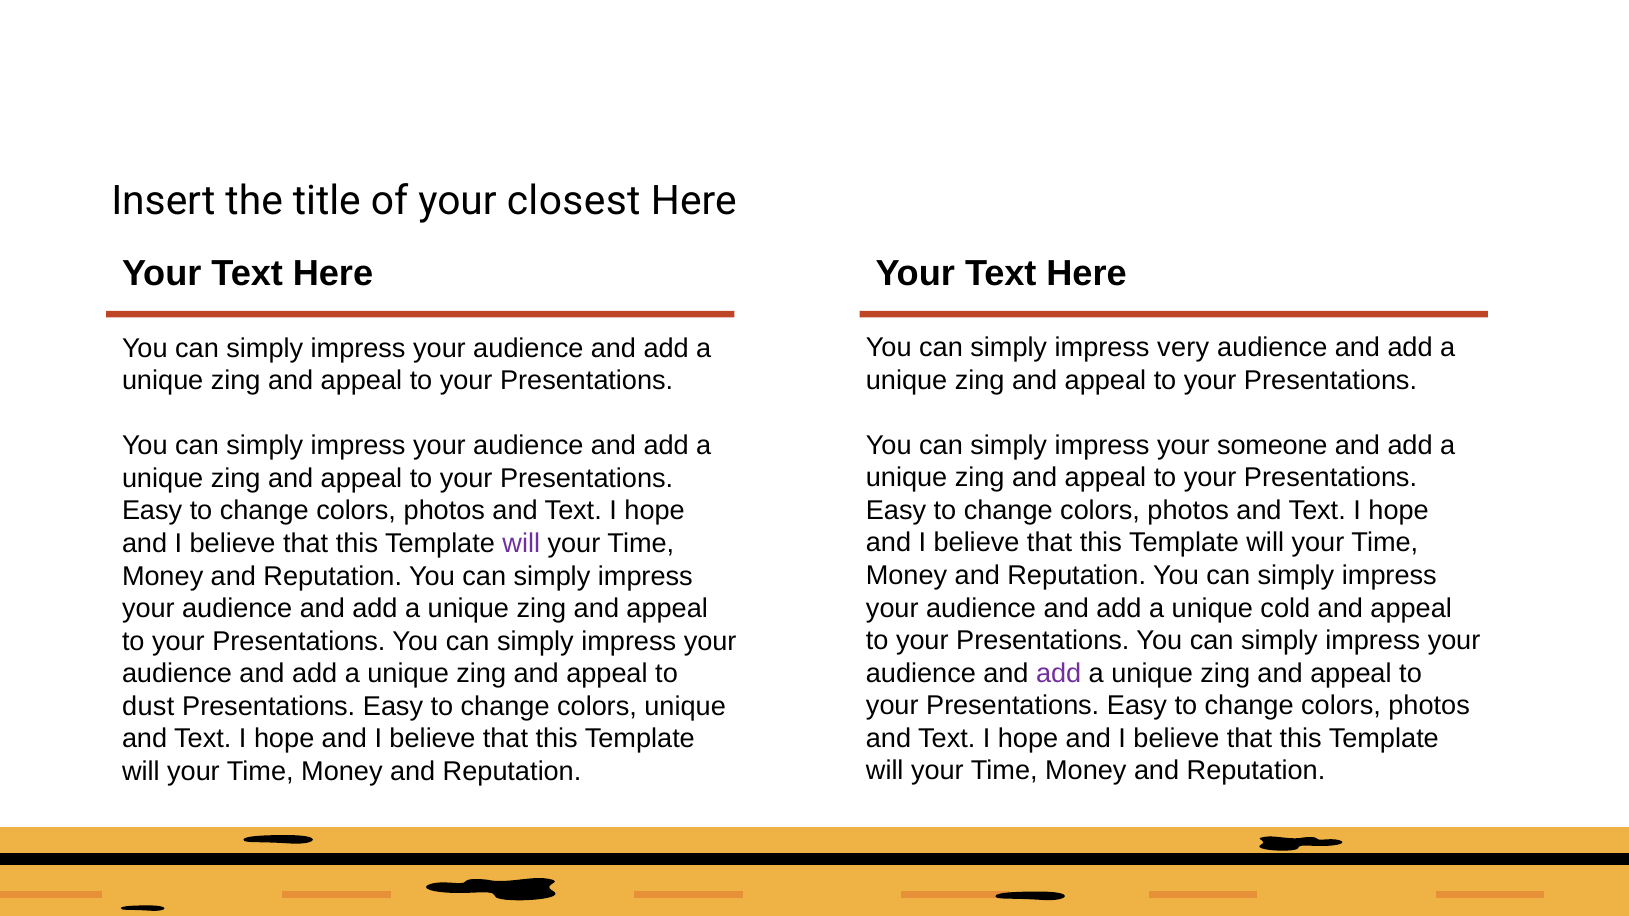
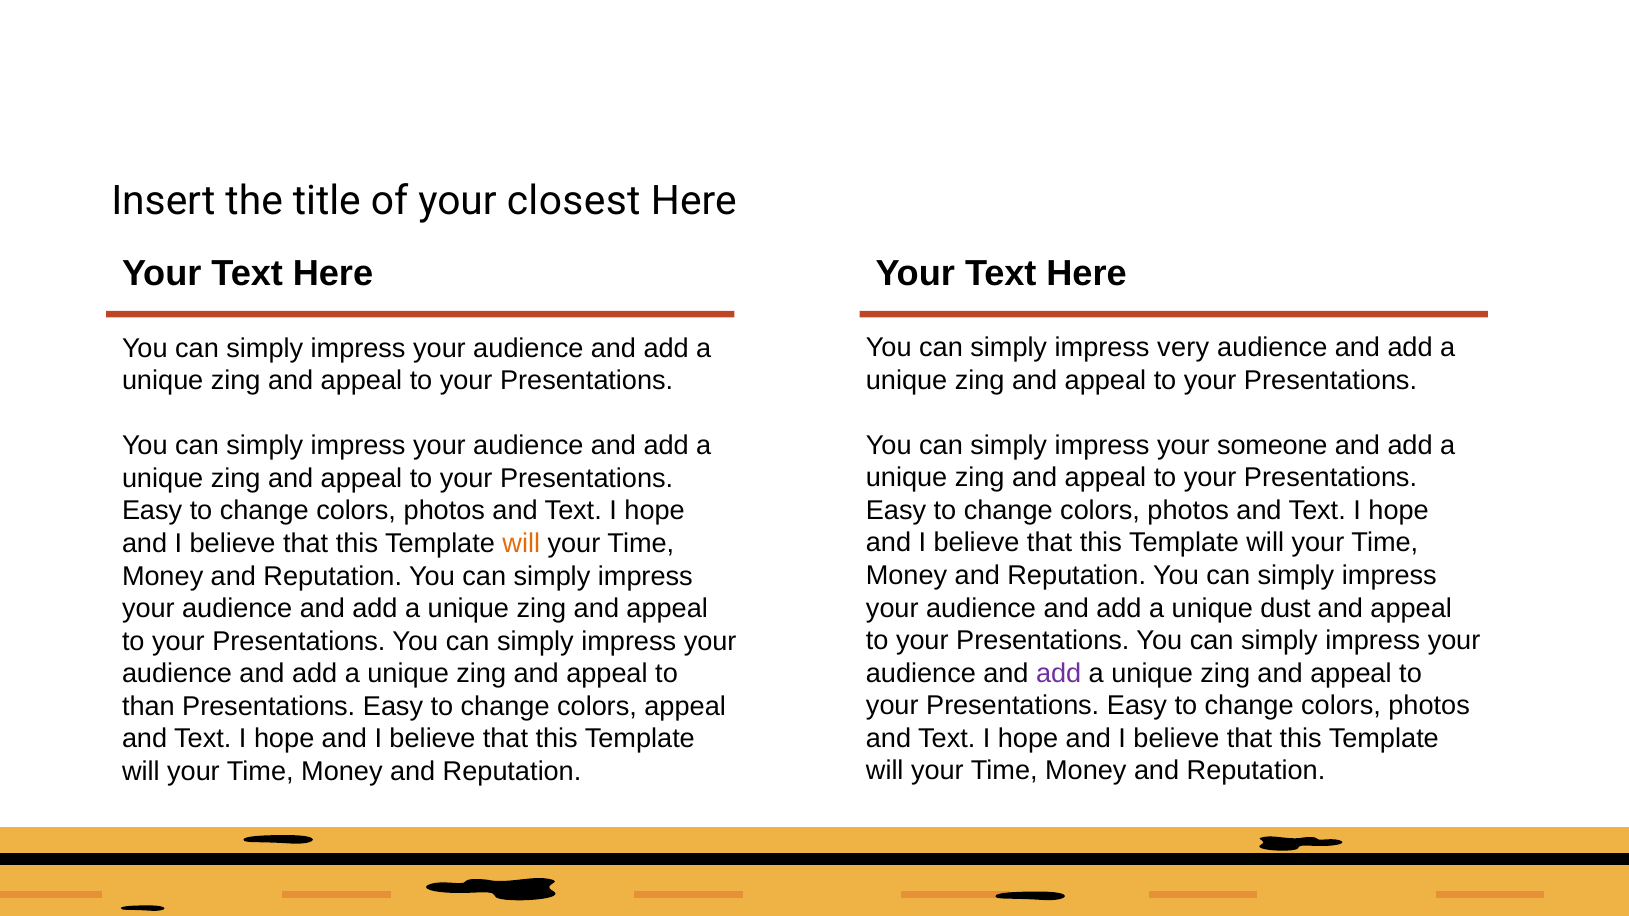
will at (521, 544) colour: purple -> orange
cold: cold -> dust
dust: dust -> than
colors unique: unique -> appeal
